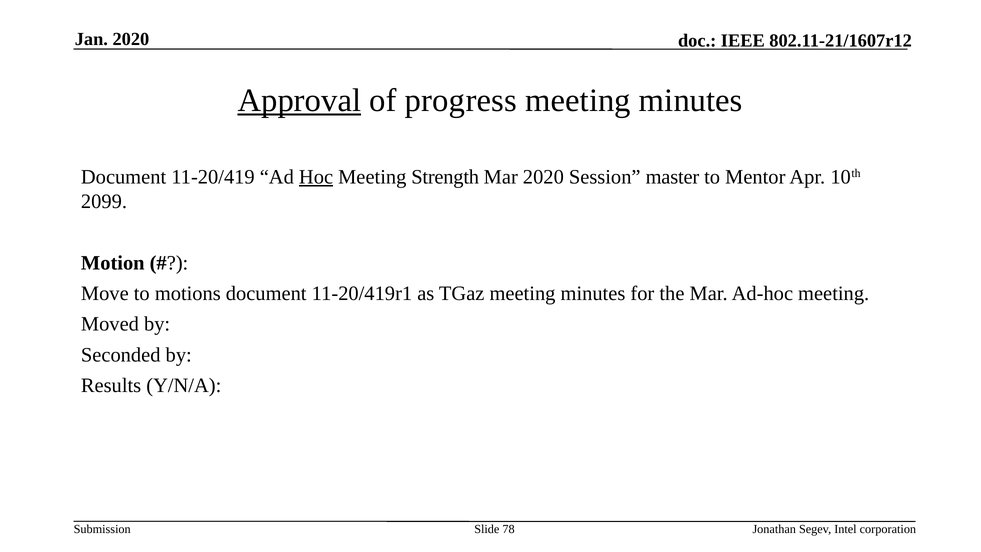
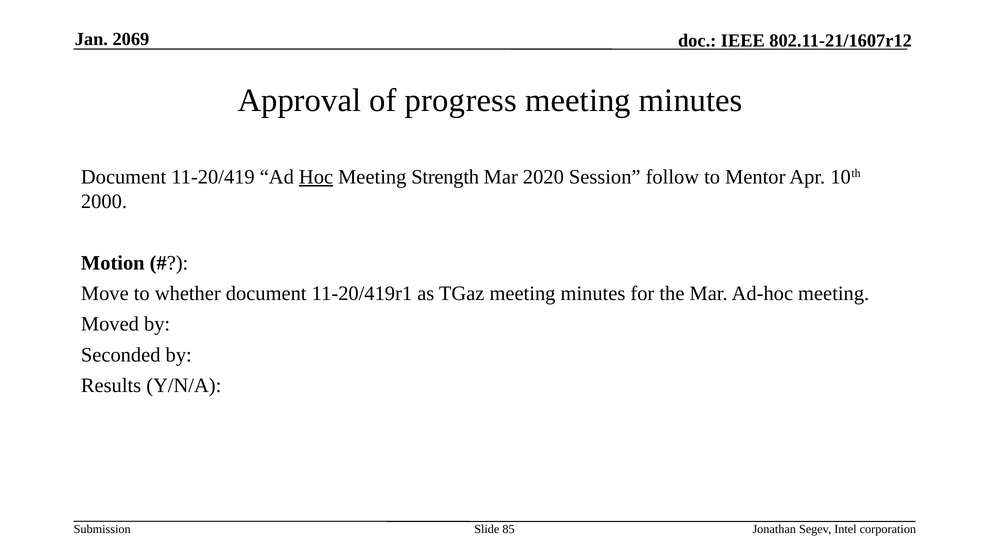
Jan 2020: 2020 -> 2069
Approval underline: present -> none
master: master -> follow
2099: 2099 -> 2000
motions: motions -> whether
78: 78 -> 85
